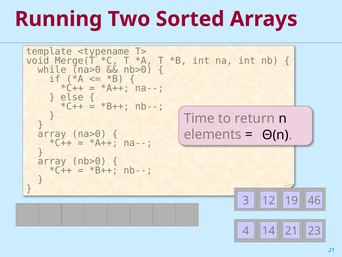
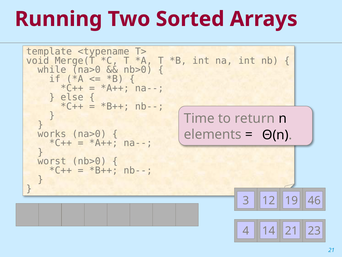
array at (52, 134): array -> works
array at (52, 161): array -> worst
